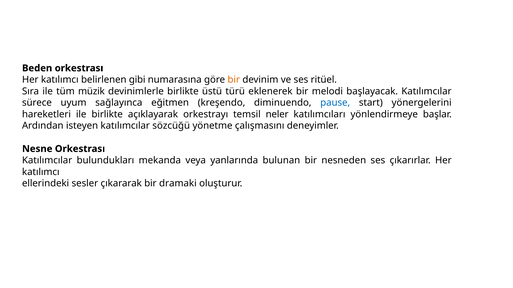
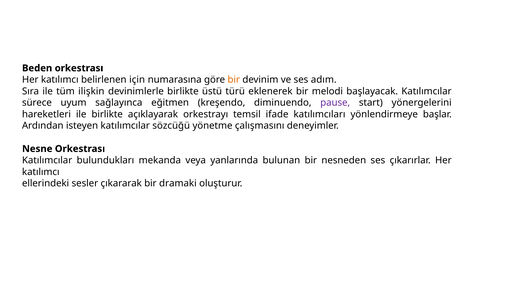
gibi: gibi -> için
ritüel: ritüel -> adım
müzik: müzik -> ilişkin
pause colour: blue -> purple
neler: neler -> ifade
